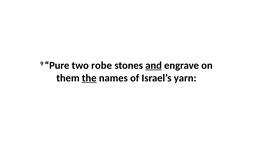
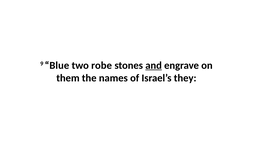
Pure: Pure -> Blue
the underline: present -> none
yarn: yarn -> they
